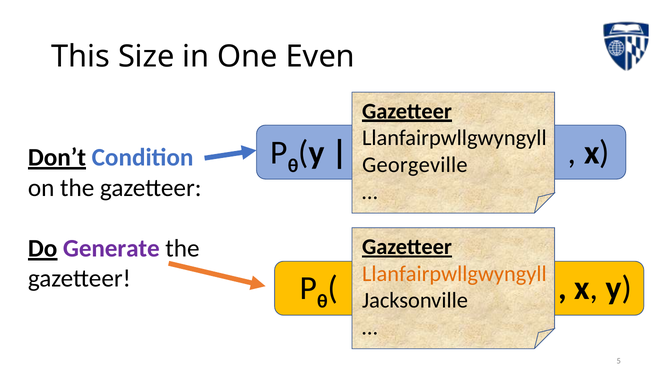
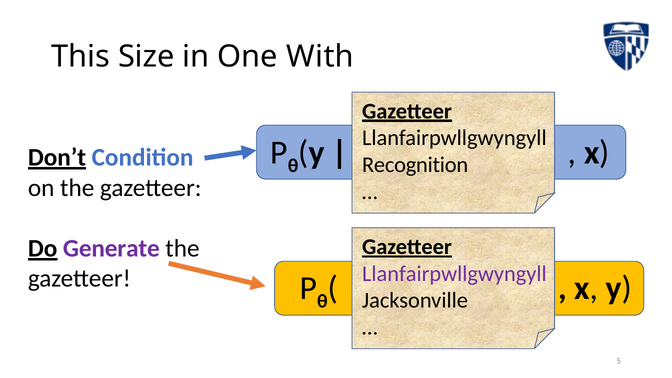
Even: Even -> With
Georgeville: Georgeville -> Recognition
Llanfairpwllgwyngyll at (454, 274) colour: orange -> purple
